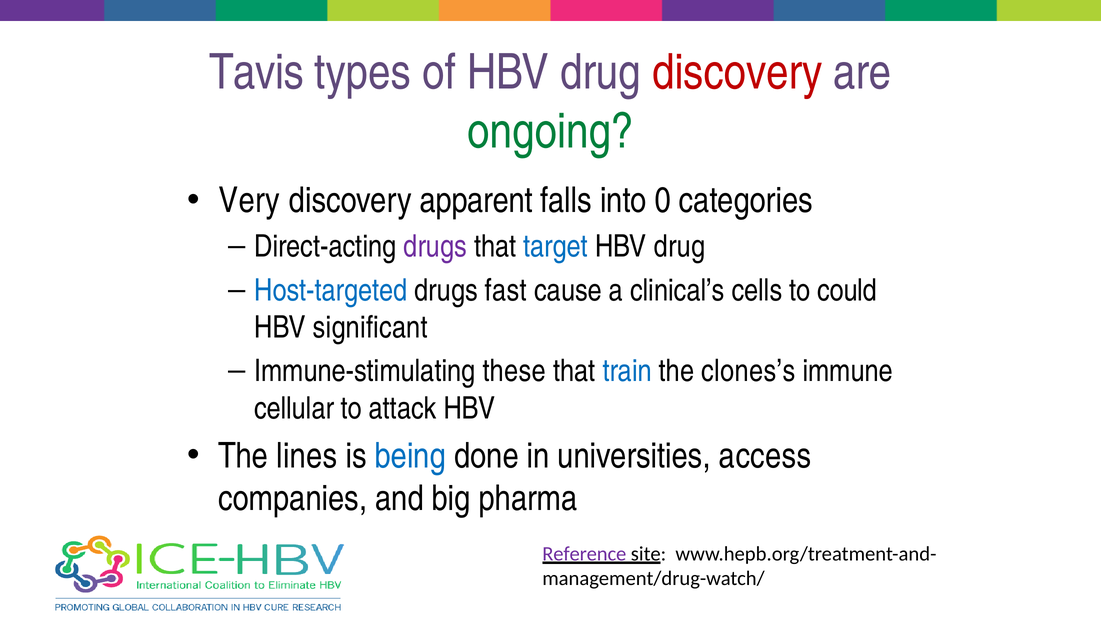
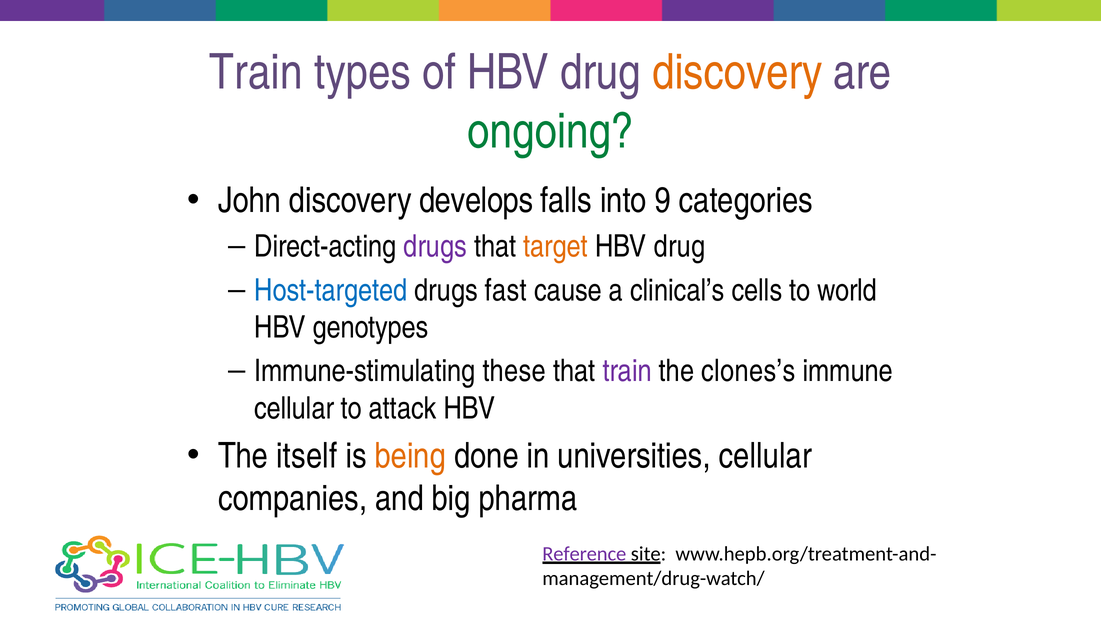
Tavis at (256, 73): Tavis -> Train
discovery at (737, 73) colour: red -> orange
Very: Very -> John
apparent: apparent -> develops
0: 0 -> 9
target colour: blue -> orange
could: could -> world
significant: significant -> genotypes
train at (627, 371) colour: blue -> purple
lines: lines -> itself
being colour: blue -> orange
universities access: access -> cellular
